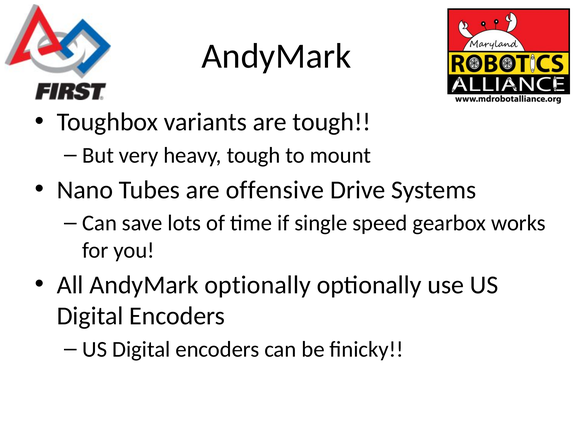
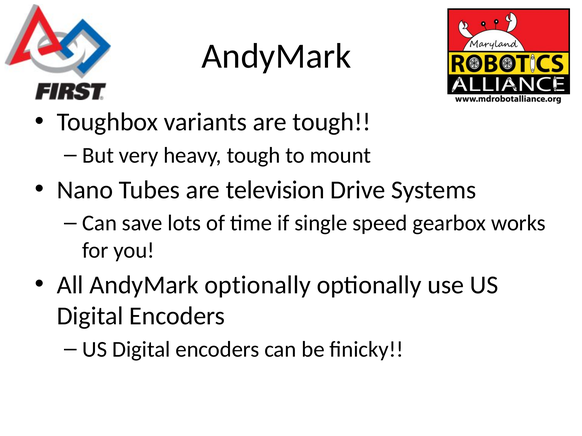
offensive: offensive -> television
